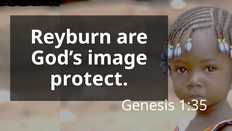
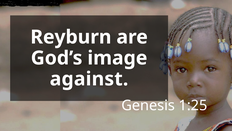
protect: protect -> against
1:35: 1:35 -> 1:25
